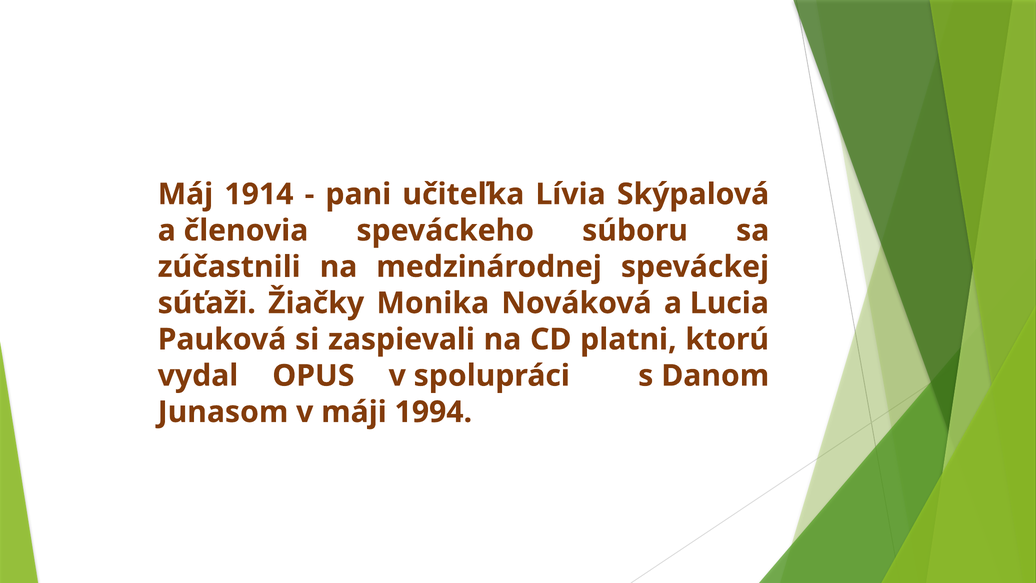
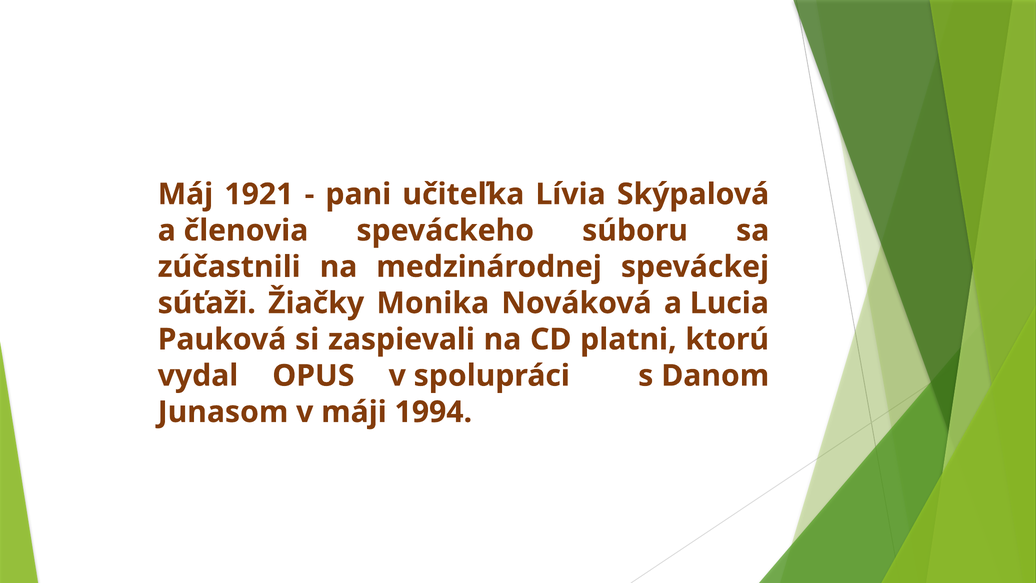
1914: 1914 -> 1921
